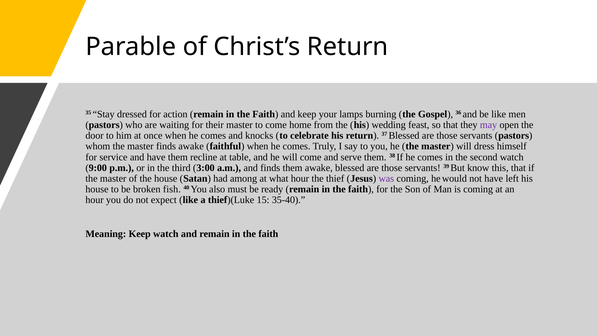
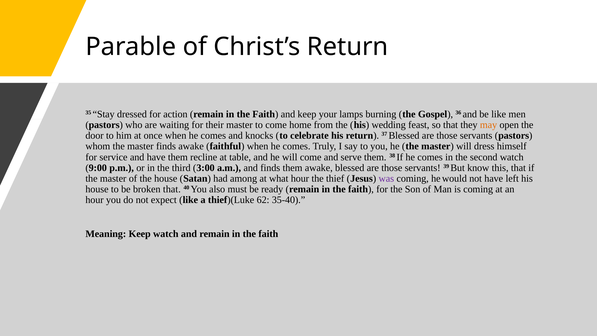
may colour: purple -> orange
broken fish: fish -> that
15: 15 -> 62
